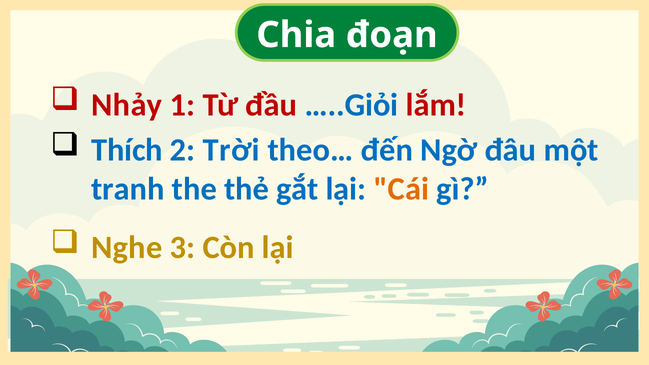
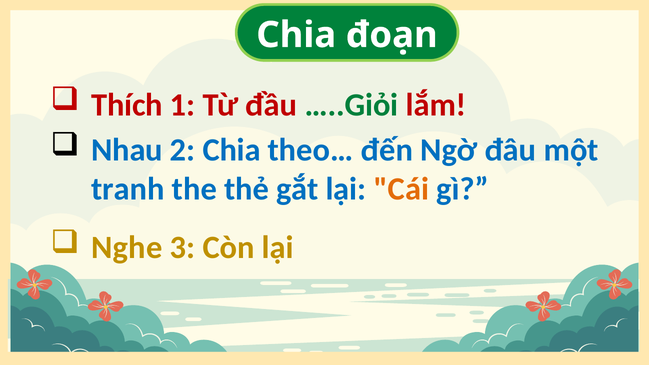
Nhảy: Nhảy -> Thích
…..Giỏi colour: blue -> green
Thích: Thích -> Nhau
2 Trời: Trời -> Chia
